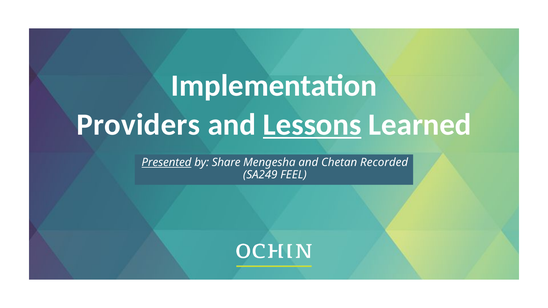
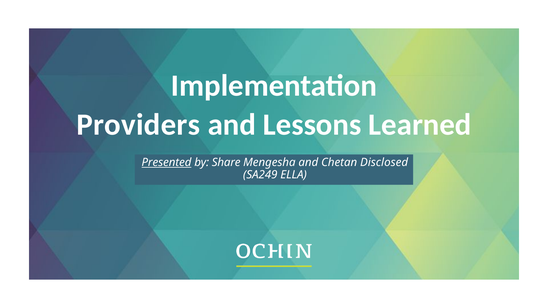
Lessons underline: present -> none
Recorded: Recorded -> Disclosed
FEEL: FEEL -> ELLA
